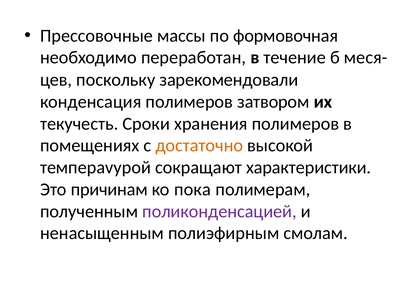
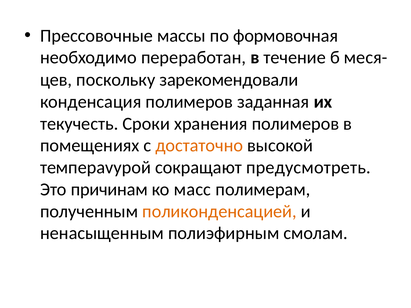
затвором: затвором -> заданная
характеристики: характеристики -> предусмотреть
пока: пока -> масс
поликонденсацией colour: purple -> orange
